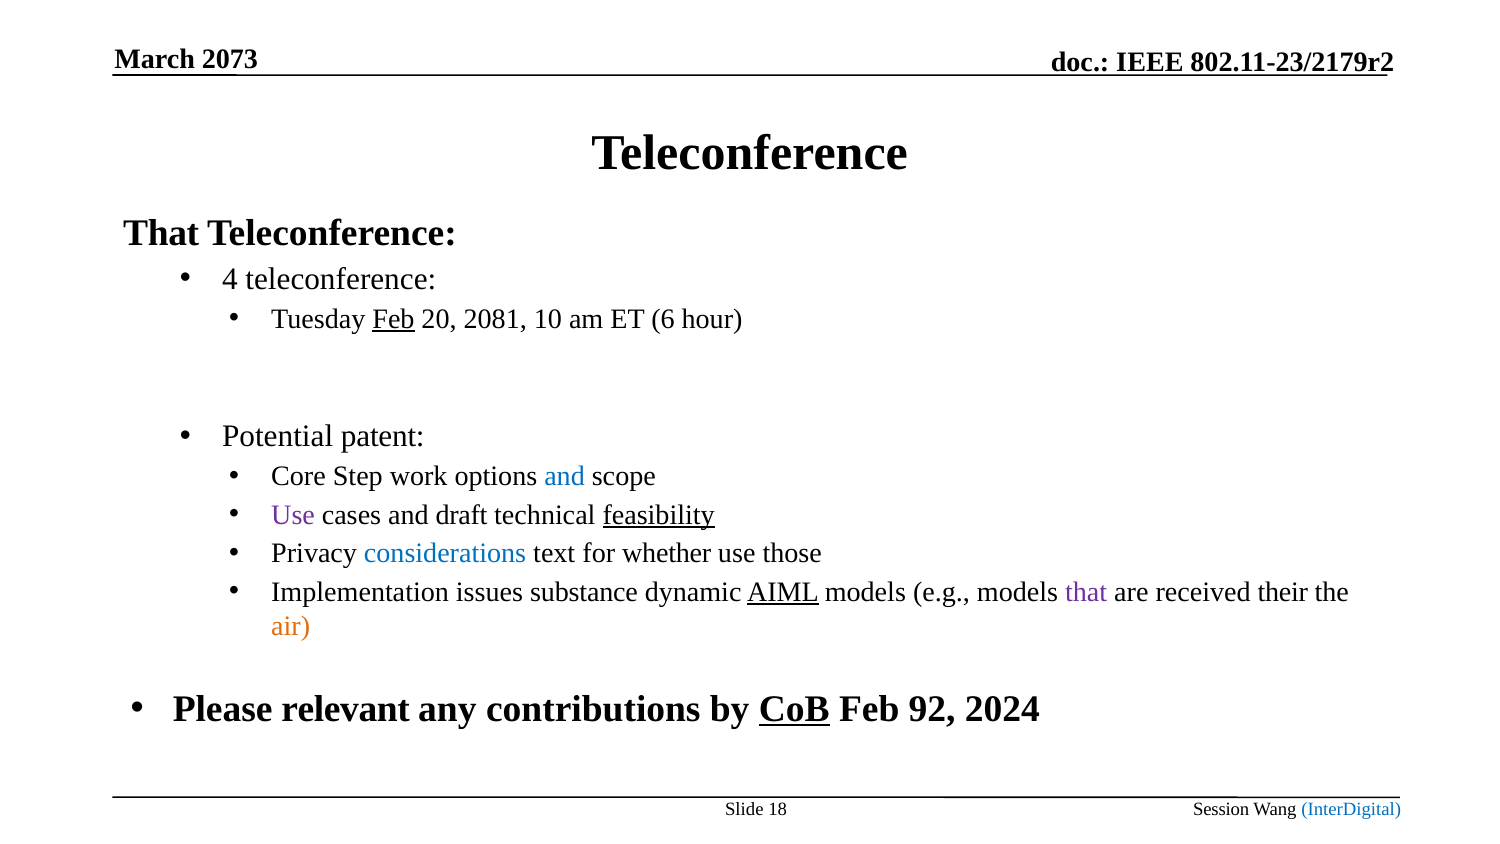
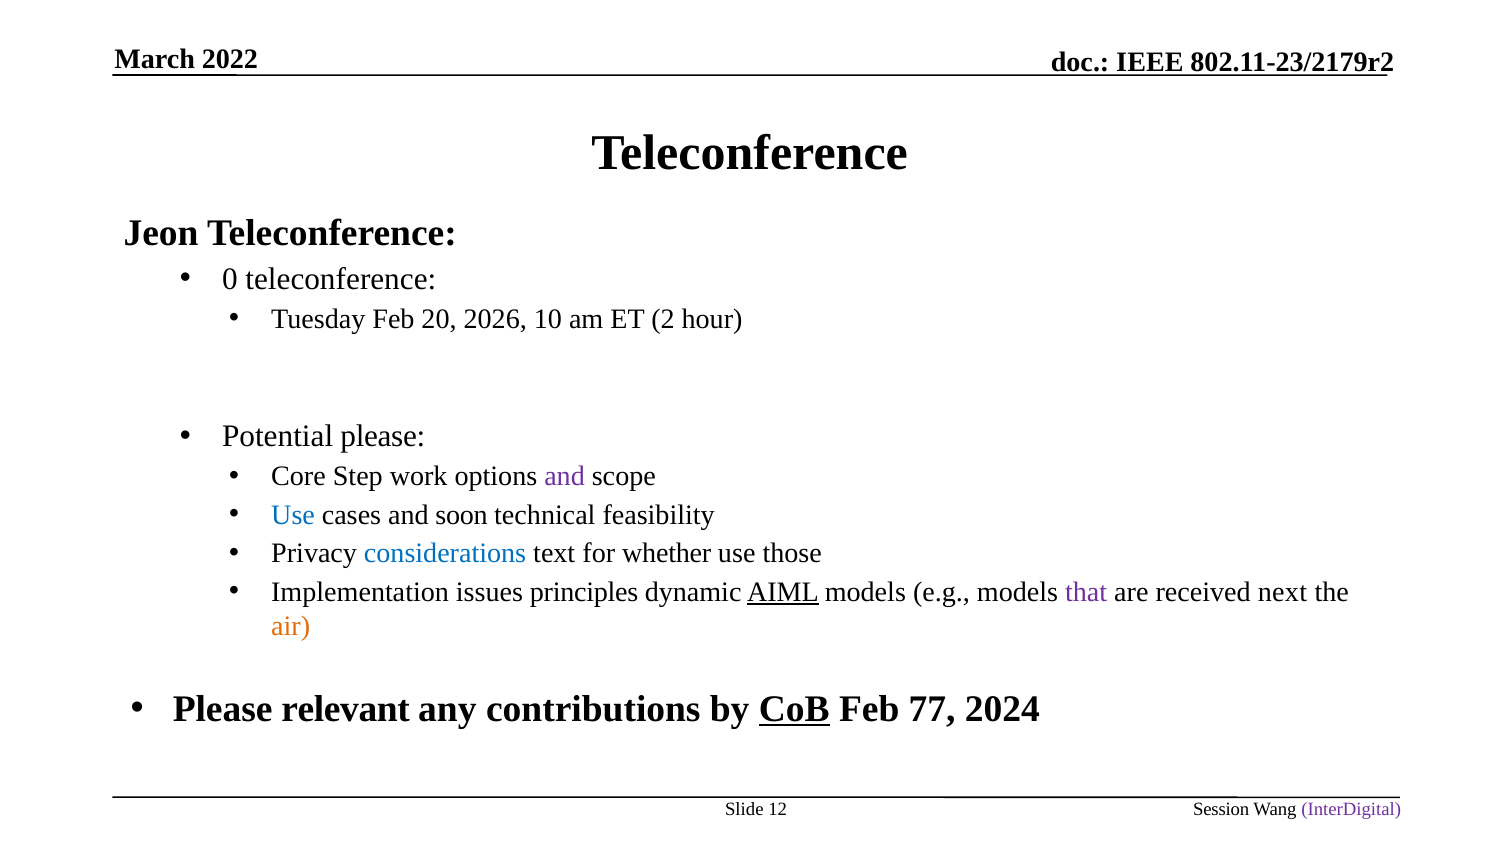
2073: 2073 -> 2022
That at (161, 233): That -> Jeon
4: 4 -> 0
Feb at (393, 319) underline: present -> none
2081: 2081 -> 2026
6: 6 -> 2
Potential patent: patent -> please
and at (565, 476) colour: blue -> purple
Use at (293, 515) colour: purple -> blue
draft: draft -> soon
feasibility underline: present -> none
substance: substance -> principles
their: their -> next
92: 92 -> 77
18: 18 -> 12
InterDigital colour: blue -> purple
